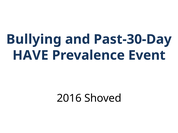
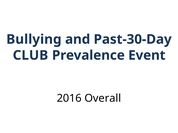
HAVE: HAVE -> CLUB
Shoved: Shoved -> Overall
